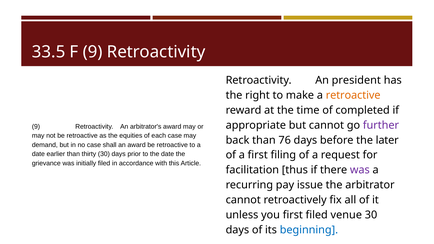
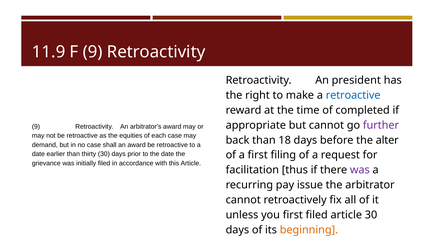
33.5: 33.5 -> 11.9
retroactive at (353, 95) colour: orange -> blue
76: 76 -> 18
later: later -> alter
filed venue: venue -> article
beginning colour: blue -> orange
